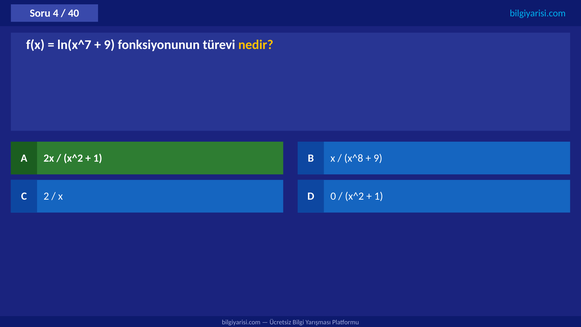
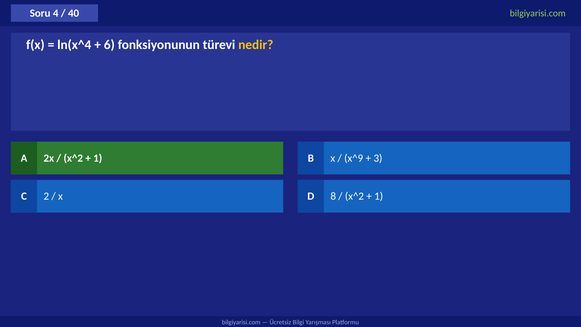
bilgiyarisi.com at (538, 13) colour: light blue -> light green
ln(x^7: ln(x^7 -> ln(x^4
9 at (109, 45): 9 -> 6
x^8: x^8 -> x^9
9 at (378, 158): 9 -> 3
0: 0 -> 8
